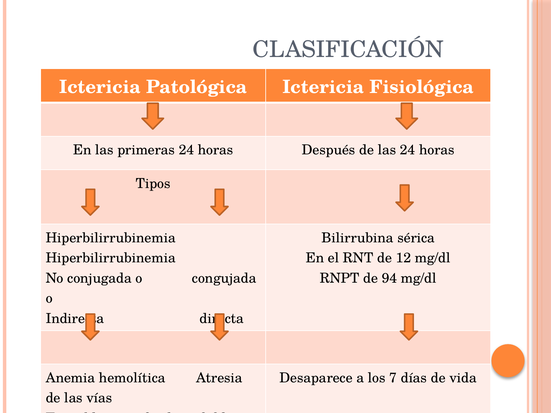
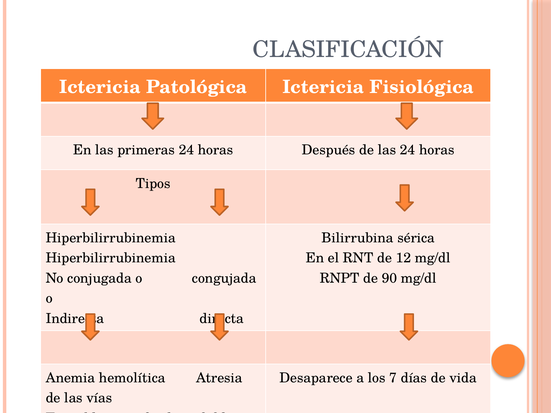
94: 94 -> 90
